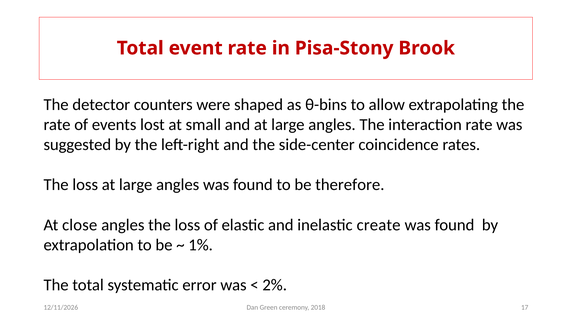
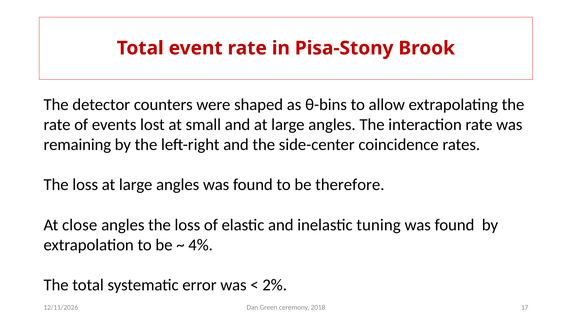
suggested: suggested -> remaining
create: create -> tuning
1%: 1% -> 4%
